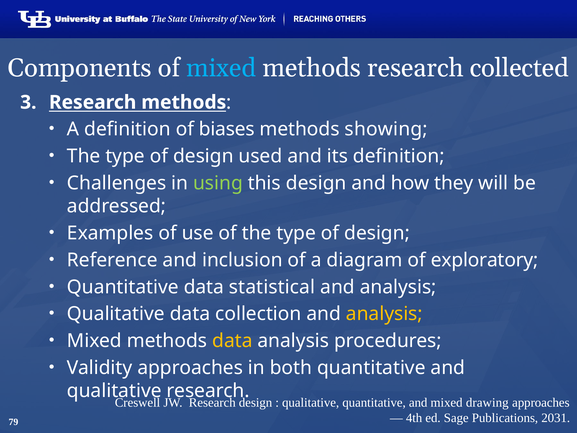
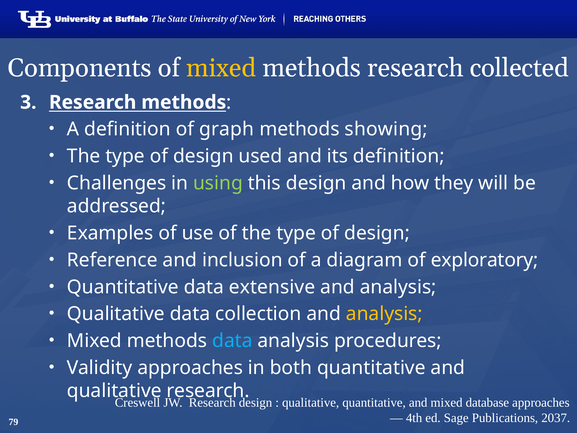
mixed at (221, 68) colour: light blue -> yellow
biases: biases -> graph
statistical: statistical -> extensive
data at (232, 341) colour: yellow -> light blue
drawing: drawing -> database
2031: 2031 -> 2037
